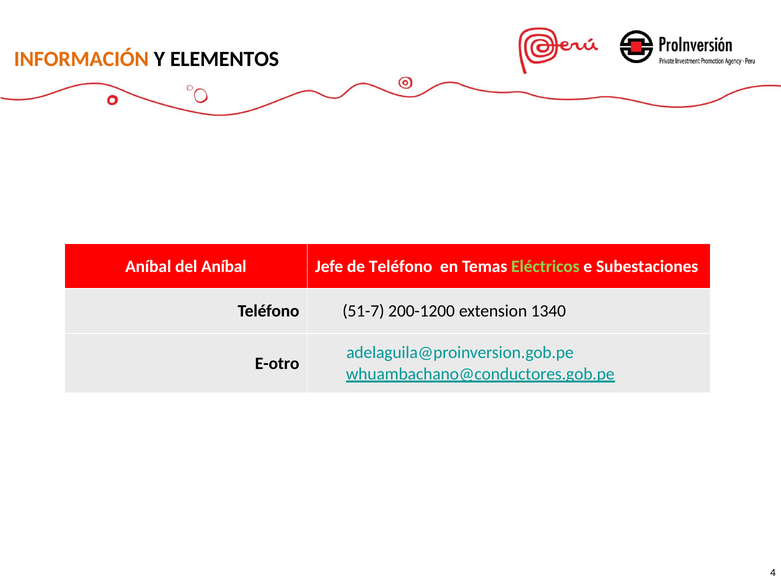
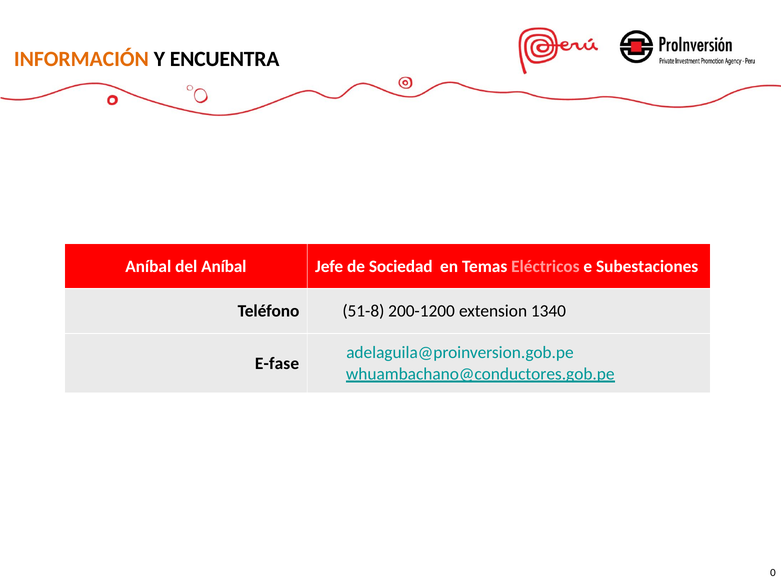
ELEMENTOS: ELEMENTOS -> ENCUENTRA
de Teléfono: Teléfono -> Sociedad
Eléctricos colour: light green -> pink
51-7: 51-7 -> 51-8
E-otro: E-otro -> E-fase
4: 4 -> 0
